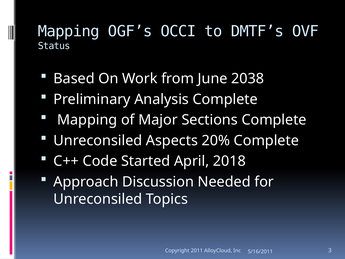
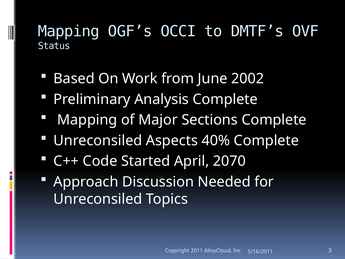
2038: 2038 -> 2002
20%: 20% -> 40%
2018: 2018 -> 2070
